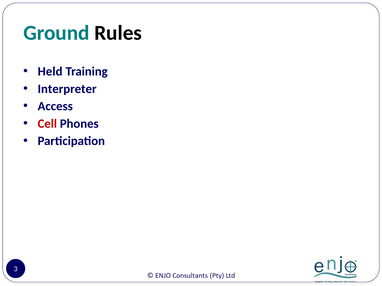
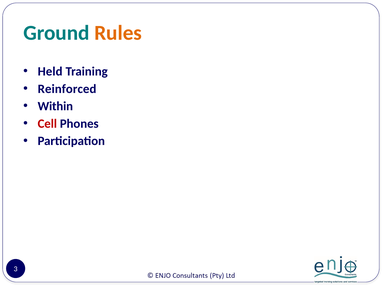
Rules colour: black -> orange
Interpreter: Interpreter -> Reinforced
Access: Access -> Within
